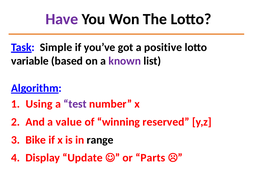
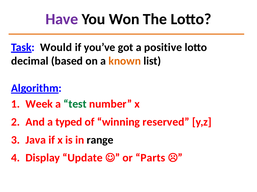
Simple: Simple -> Would
variable: variable -> decimal
known colour: purple -> orange
Using: Using -> Week
test colour: purple -> green
value: value -> typed
Bike: Bike -> Java
